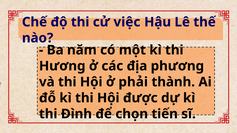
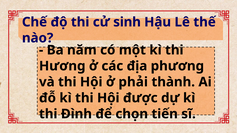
việc: việc -> sinh
